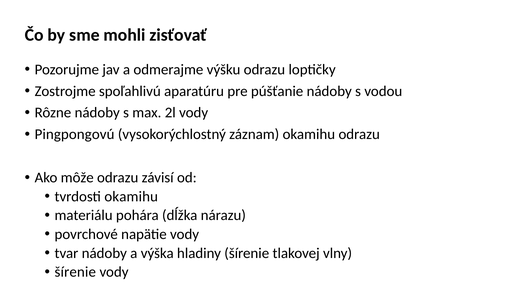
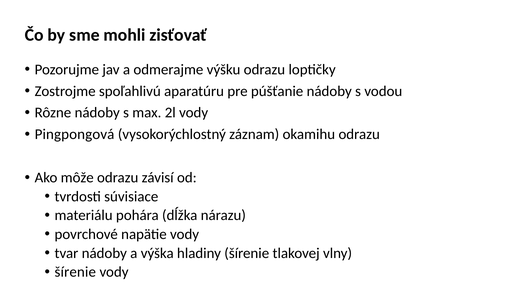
Pingpongovú: Pingpongovú -> Pingpongová
tvrdosti okamihu: okamihu -> súvisiace
